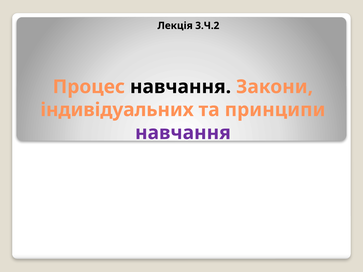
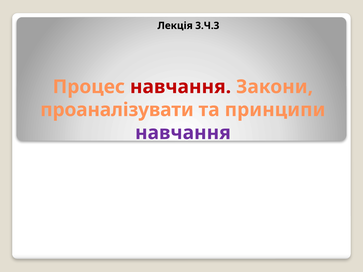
3.Ч.2: 3.Ч.2 -> 3.Ч.3
навчання at (181, 87) colour: black -> red
індивідуальних: індивідуальних -> проаналізувати
